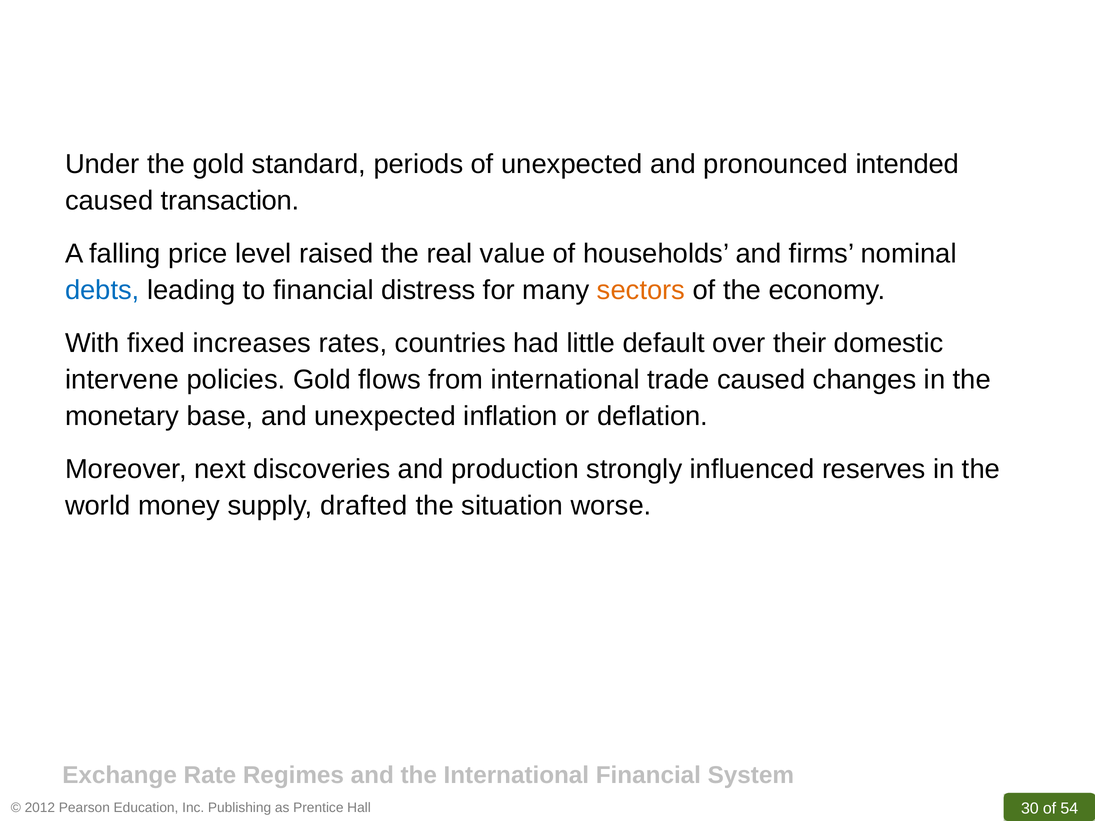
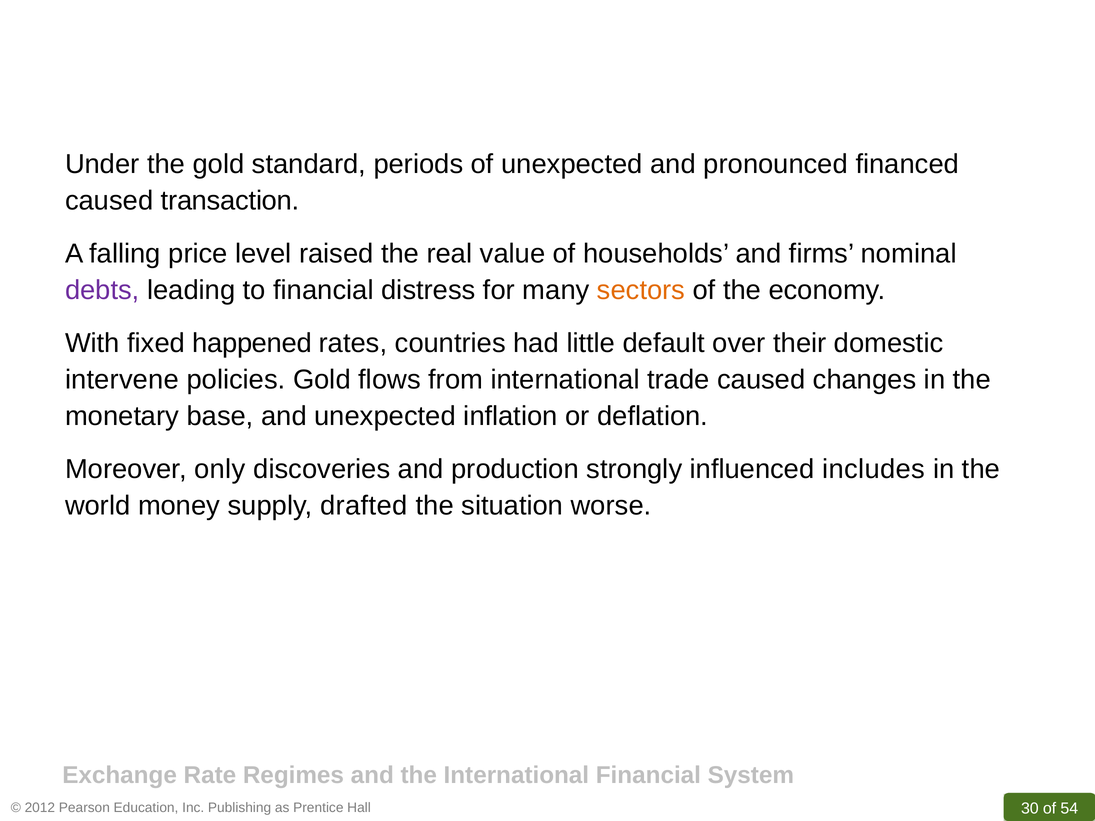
intended: intended -> financed
debts colour: blue -> purple
increases: increases -> happened
next: next -> only
reserves: reserves -> includes
